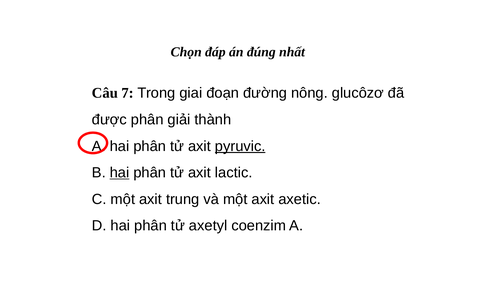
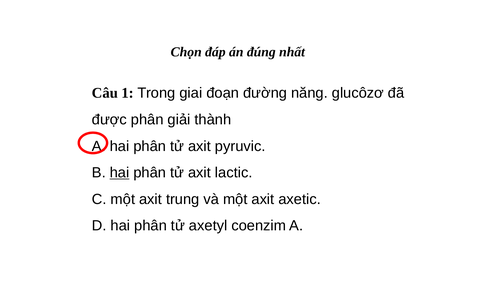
7: 7 -> 1
nông: nông -> năng
pyruvic underline: present -> none
